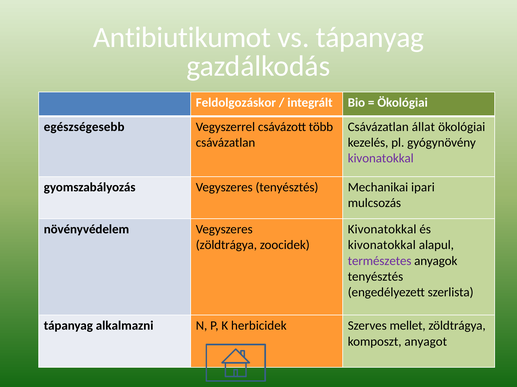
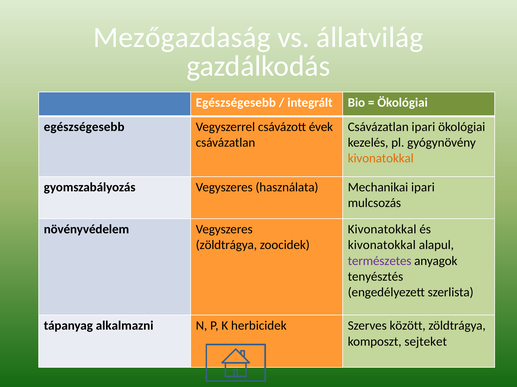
Antibiutikumot: Antibiutikumot -> Mezőgazdaság
vs tápanyag: tápanyag -> állatvilág
Feldolgozáskor at (236, 103): Feldolgozáskor -> Egészségesebb
több: több -> évek
Csávázatlan állat: állat -> ipari
kivonatokkal at (381, 159) colour: purple -> orange
Vegyszeres tenyésztés: tenyésztés -> használata
mellet: mellet -> között
anyagot: anyagot -> sejteket
